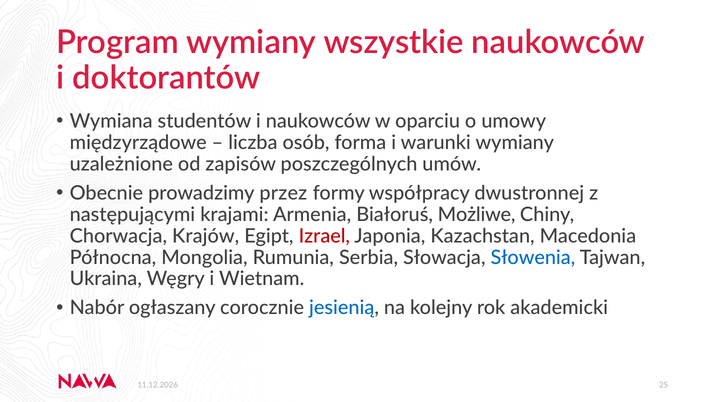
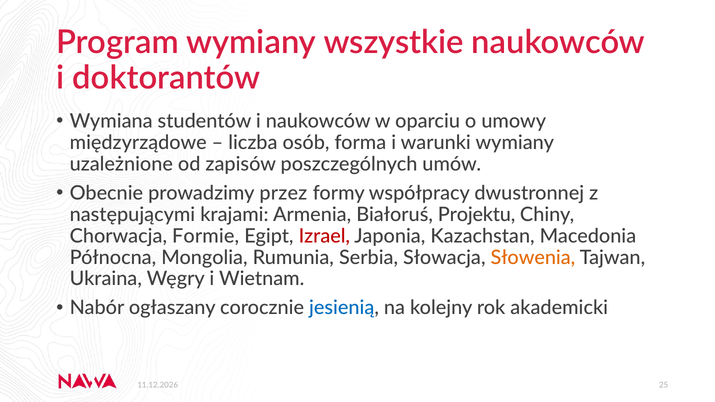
Możliwe: Możliwe -> Projektu
Krajów: Krajów -> Formie
Słowenia colour: blue -> orange
